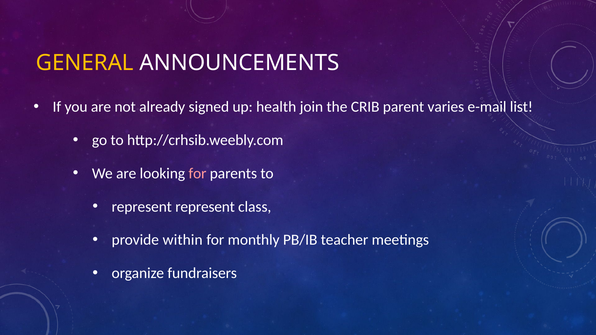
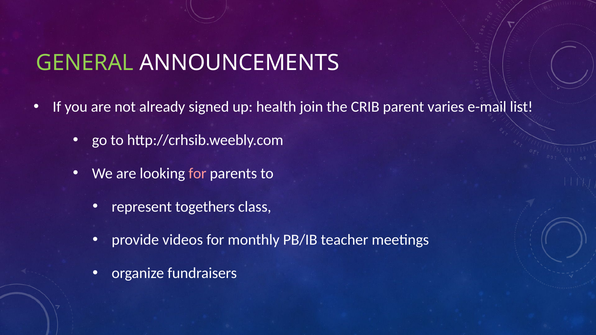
GENERAL colour: yellow -> light green
represent represent: represent -> togethers
within: within -> videos
